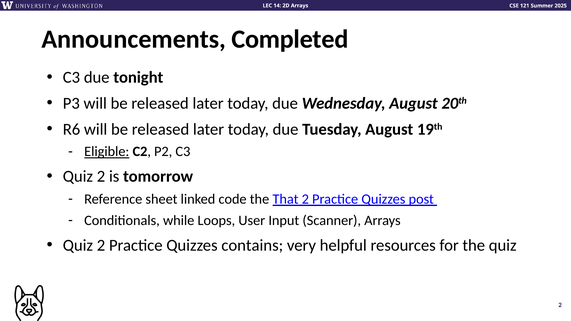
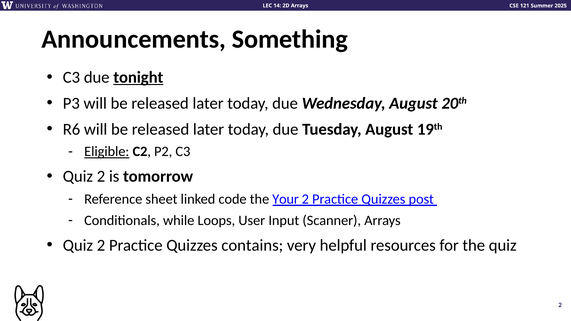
Completed: Completed -> Something
tonight underline: none -> present
That: That -> Your
